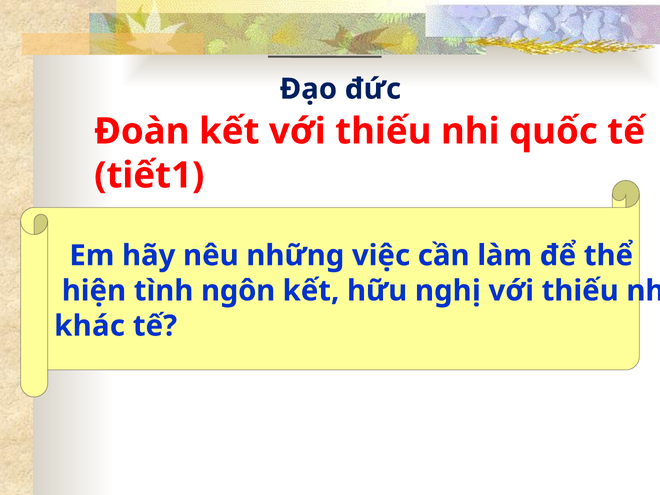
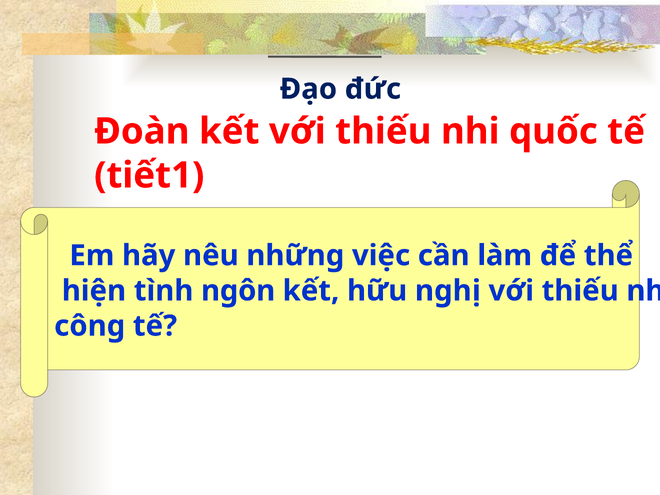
khác: khác -> công
